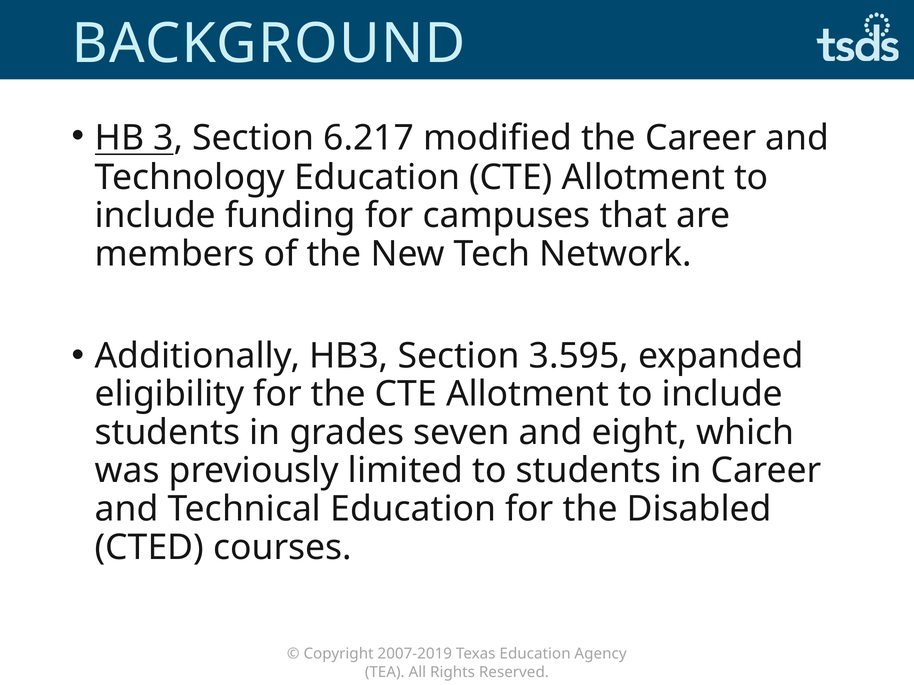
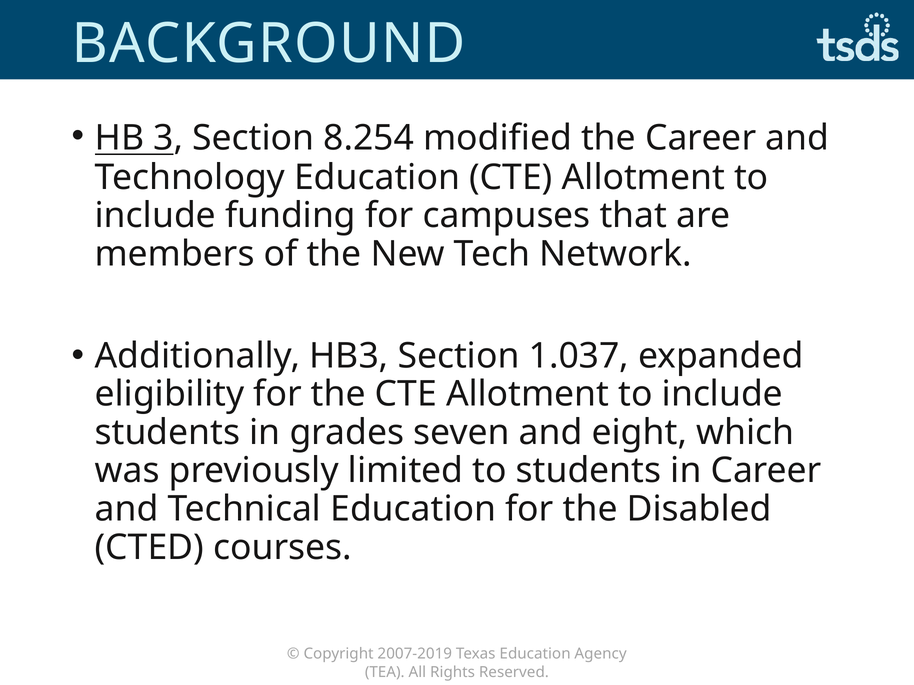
6.217: 6.217 -> 8.254
3.595: 3.595 -> 1.037
